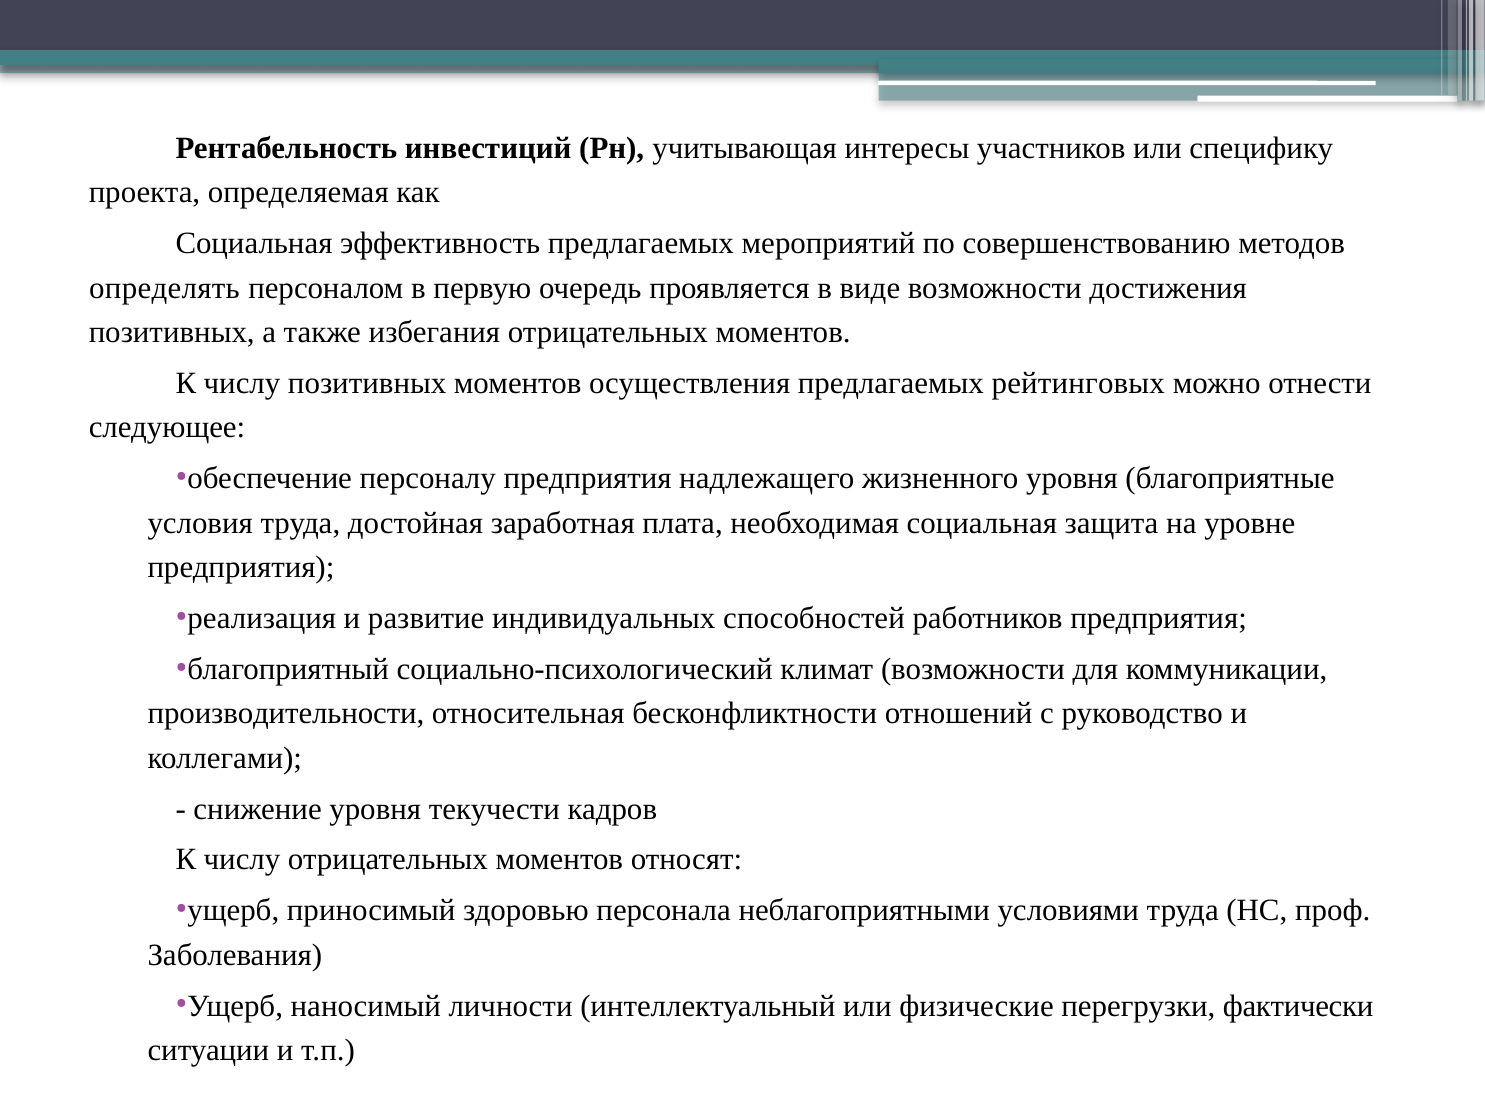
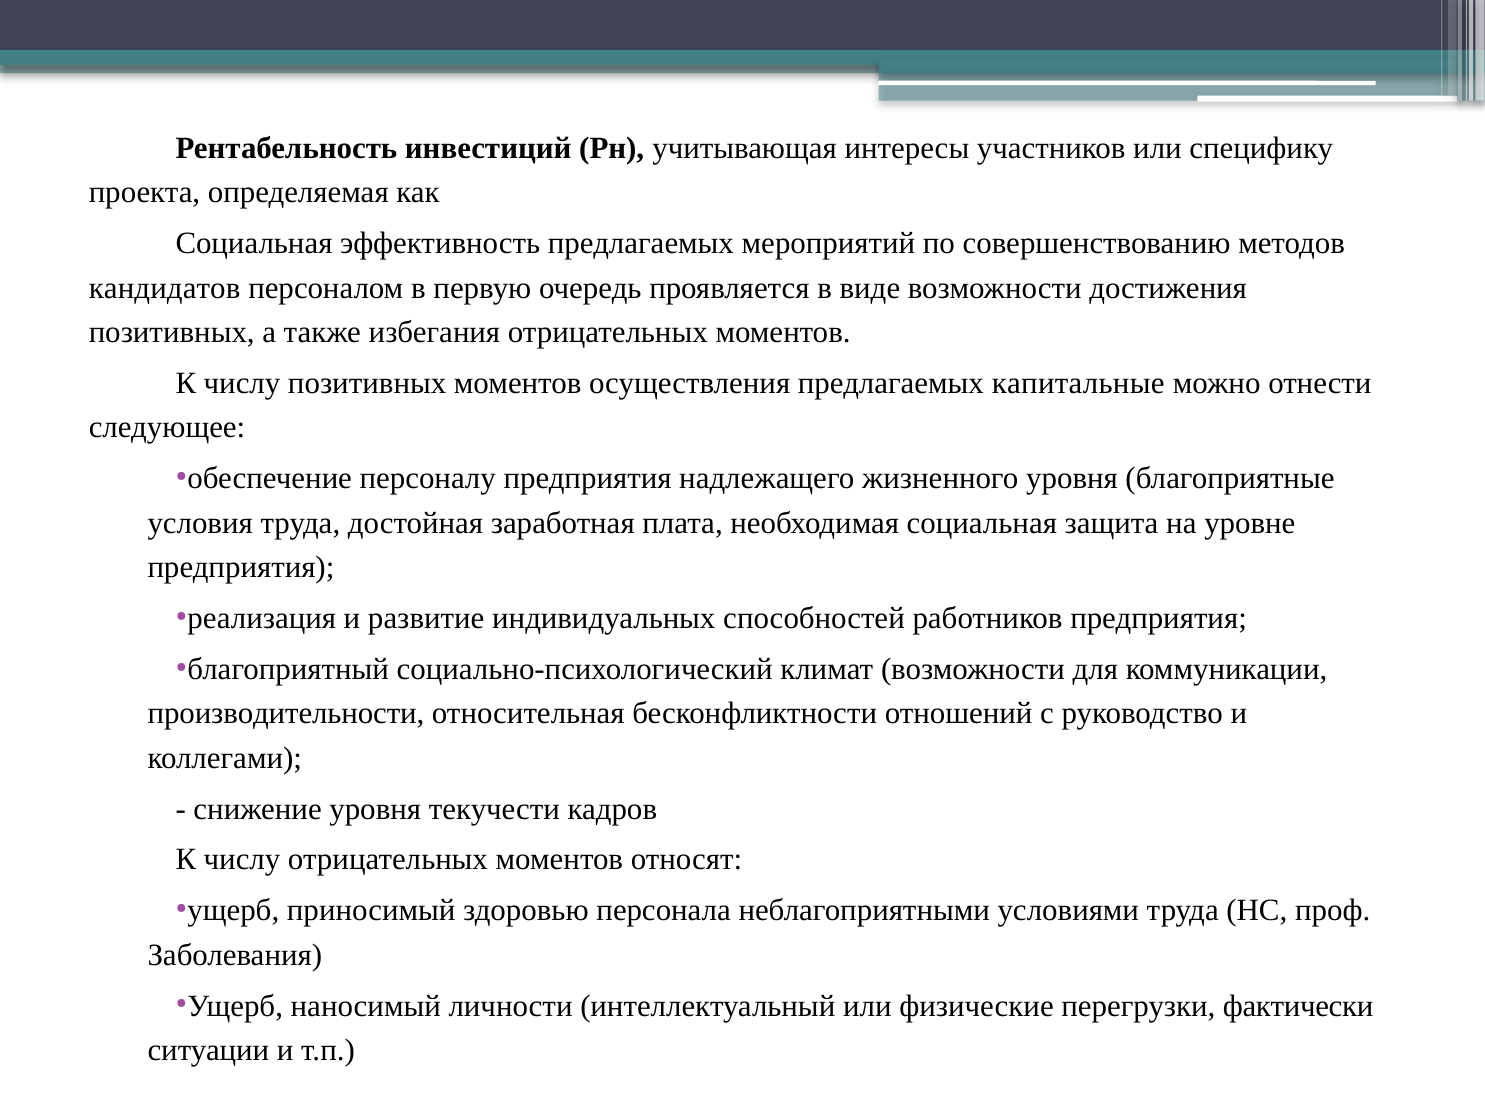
определять: определять -> кандидатов
рейтинговых: рейтинговых -> капитальные
